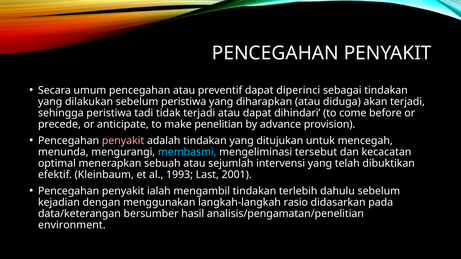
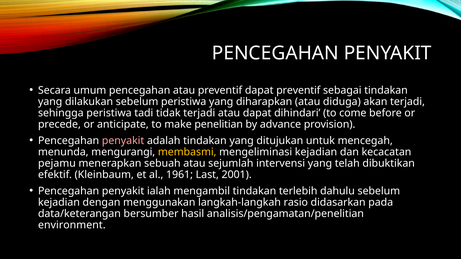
dapat diperinci: diperinci -> preventif
membasmi colour: light blue -> yellow
mengeliminasi tersebut: tersebut -> kejadian
optimal: optimal -> pejamu
1993: 1993 -> 1961
